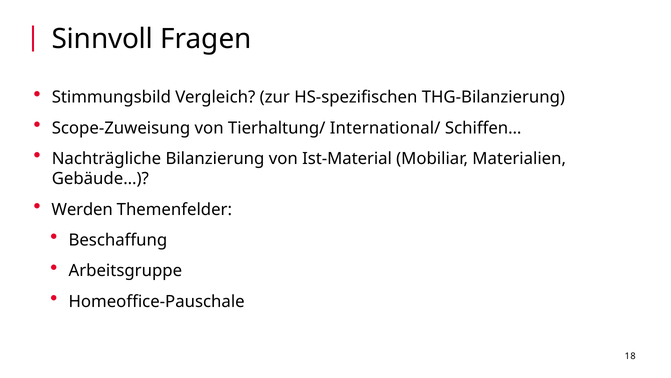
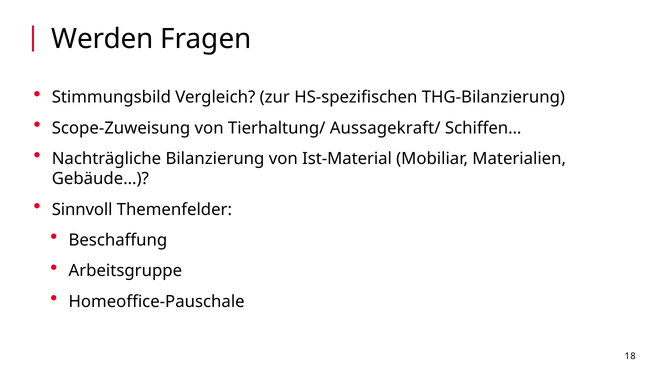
Sinnvoll: Sinnvoll -> Werden
International/: International/ -> Aussagekraft/
Werden: Werden -> Sinnvoll
